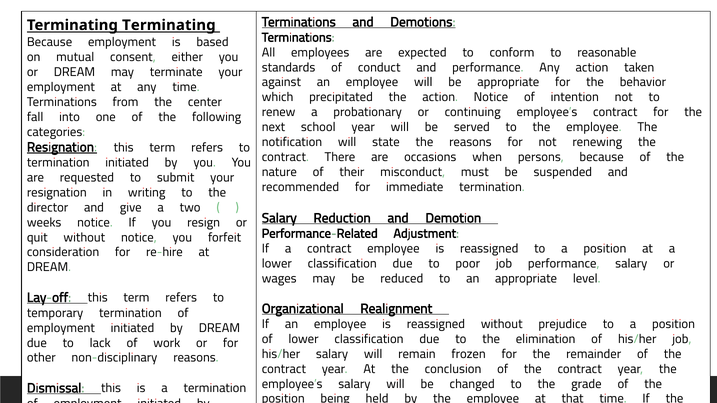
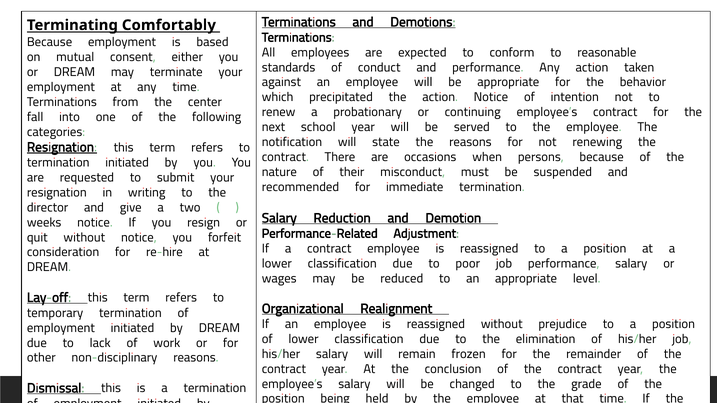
Terminating Terminating: Terminating -> Comfortably
